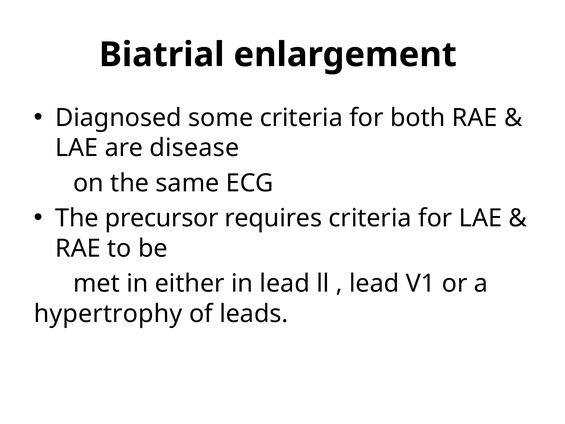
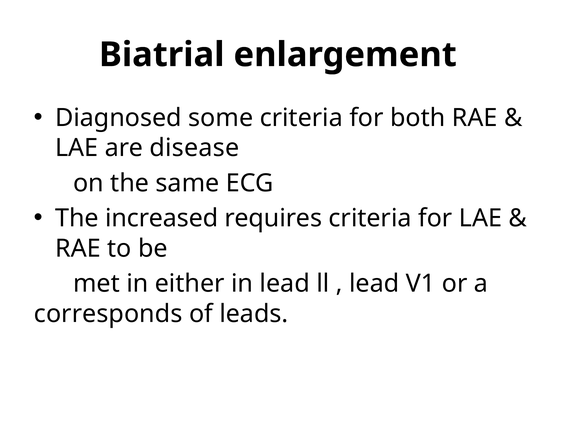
precursor: precursor -> increased
hypertrophy: hypertrophy -> corresponds
